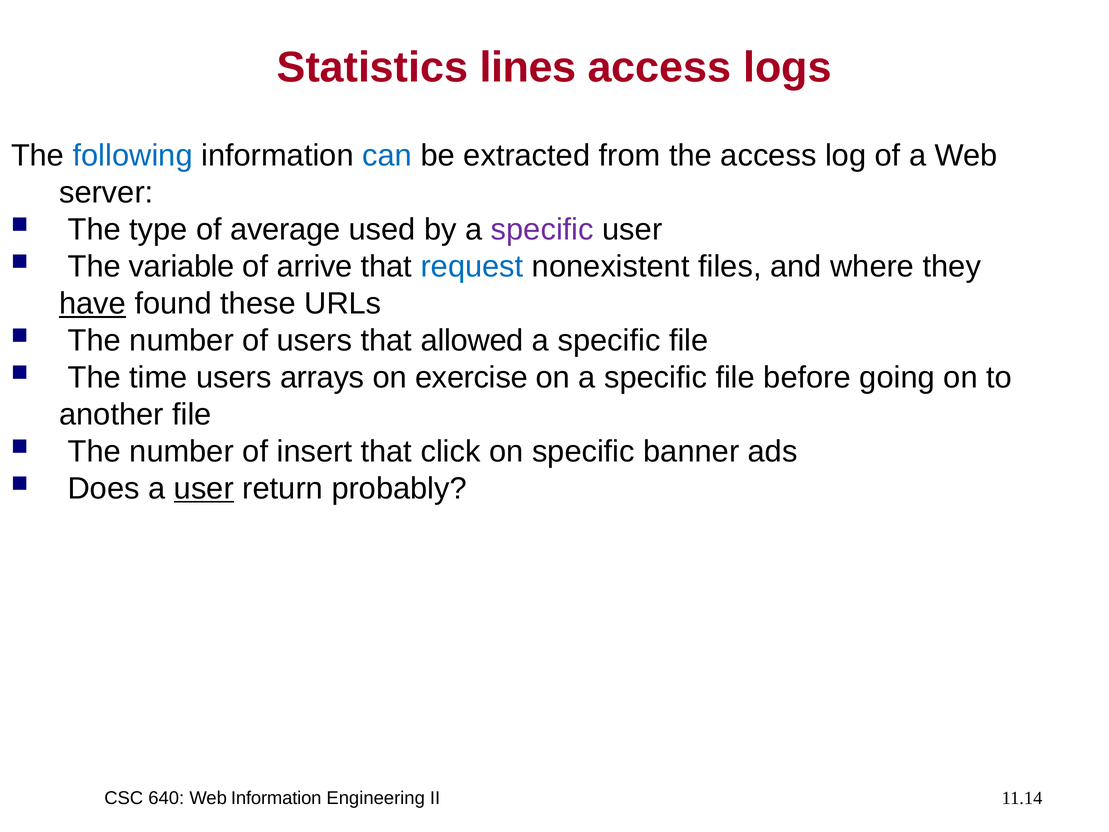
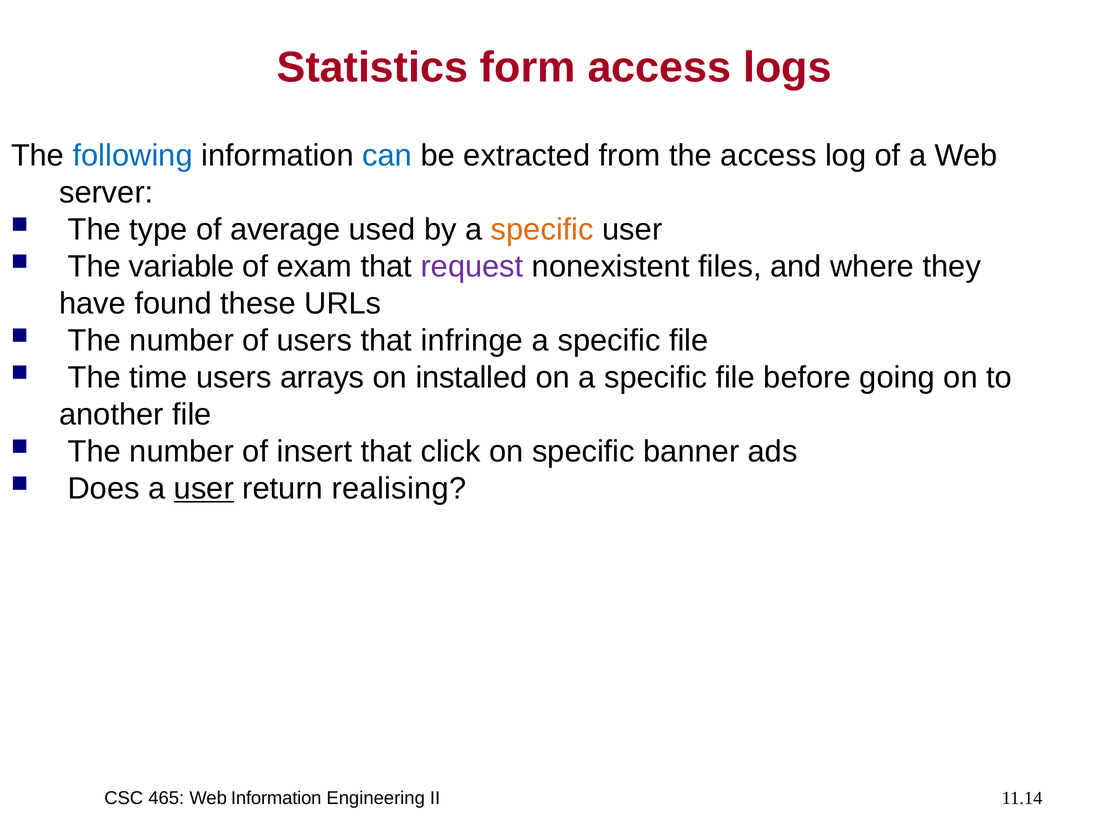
lines: lines -> form
specific at (542, 230) colour: purple -> orange
arrive: arrive -> exam
request colour: blue -> purple
have underline: present -> none
allowed: allowed -> infringe
exercise: exercise -> installed
probably: probably -> realising
640: 640 -> 465
